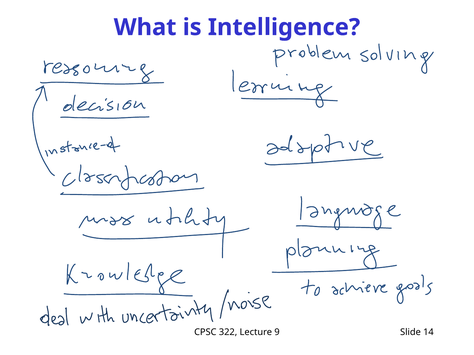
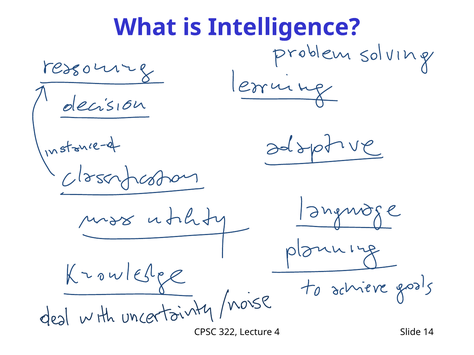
9: 9 -> 4
